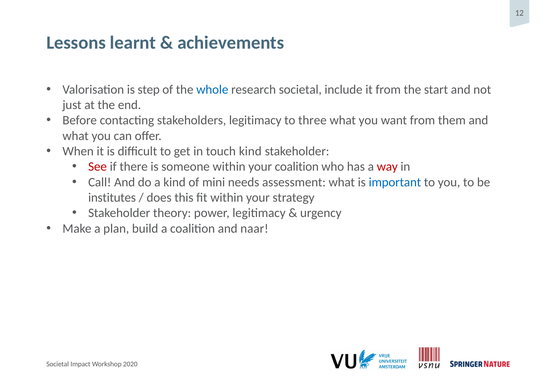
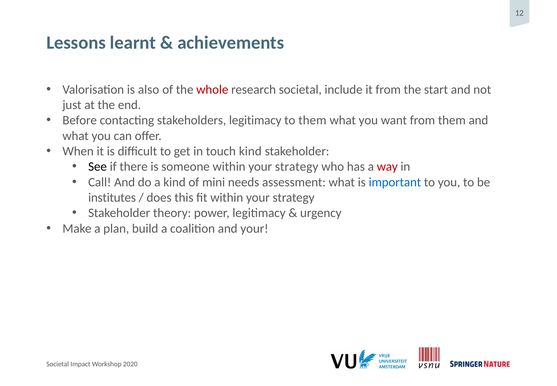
step: step -> also
whole colour: blue -> red
to three: three -> them
See colour: red -> black
someone within your coalition: coalition -> strategy
and naar: naar -> your
